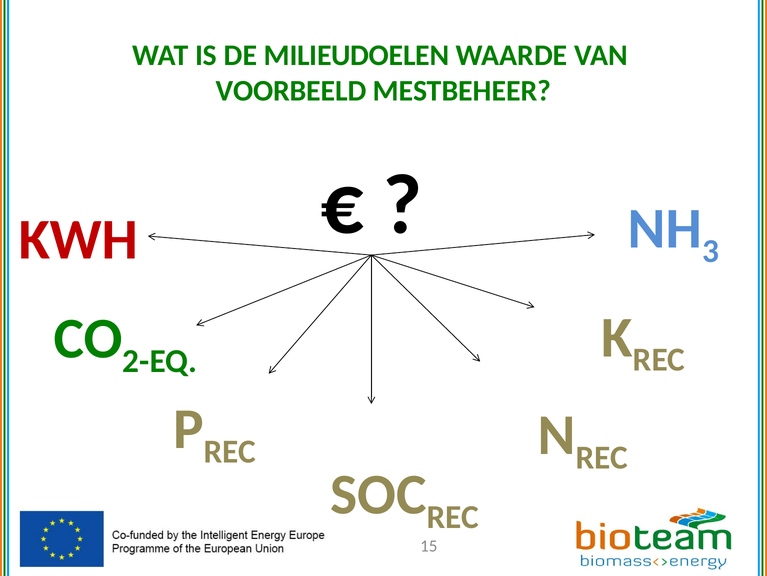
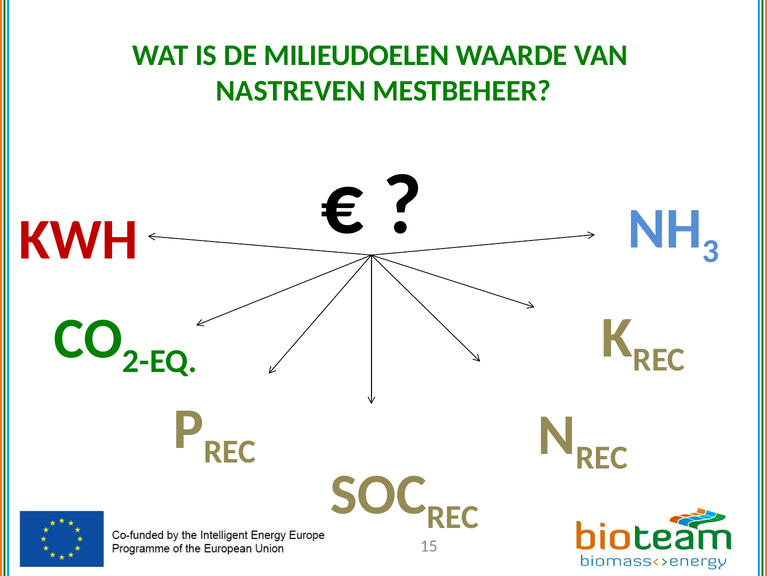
VOORBEELD: VOORBEELD -> NASTREVEN
